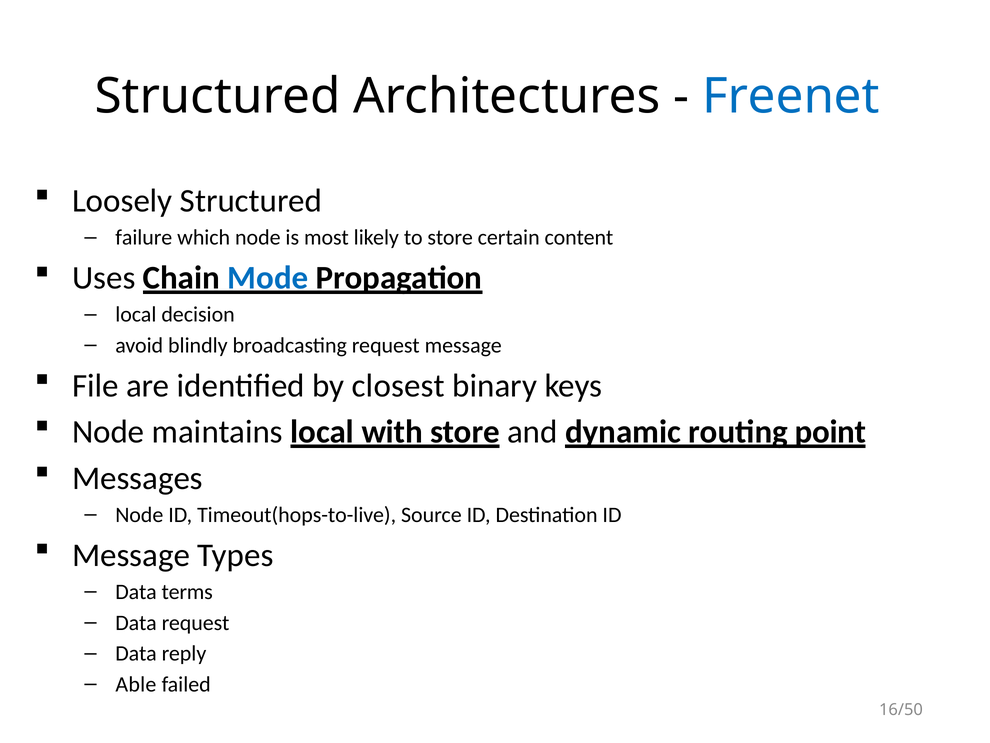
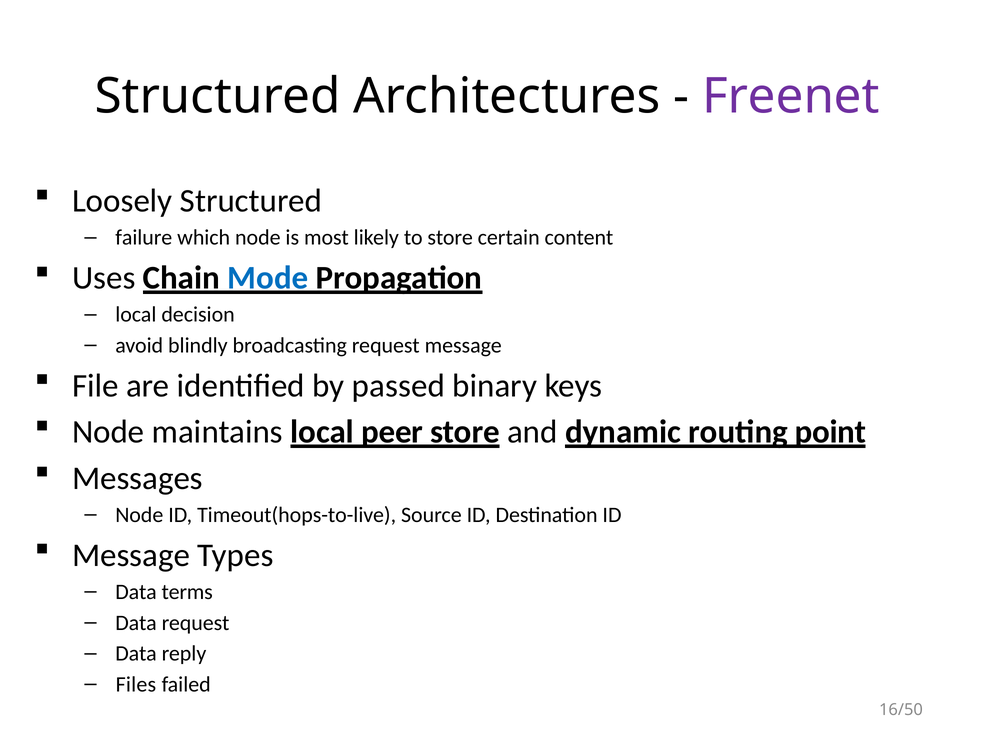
Freenet colour: blue -> purple
closest: closest -> passed
with: with -> peer
Able: Able -> Files
